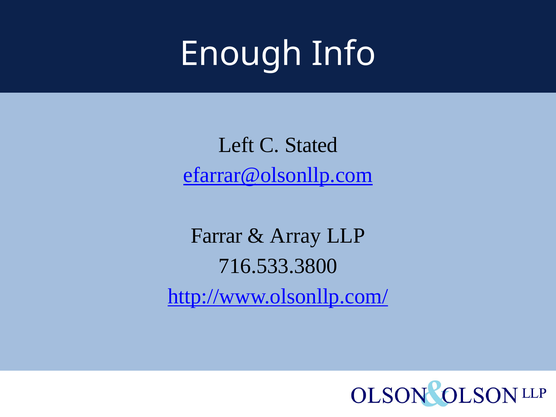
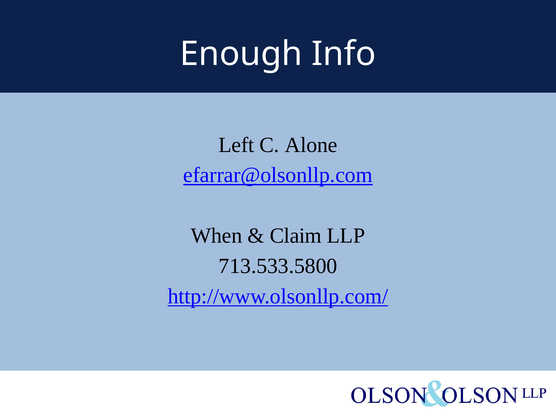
Stated: Stated -> Alone
Farrar: Farrar -> When
Array: Array -> Claim
716.533.3800: 716.533.3800 -> 713.533.5800
